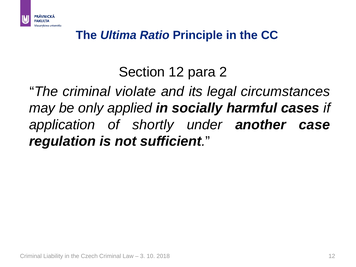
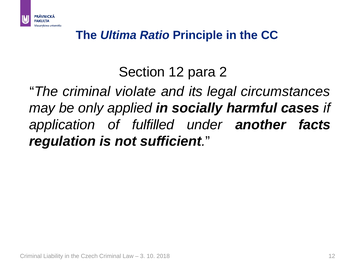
shortly: shortly -> fulfilled
case: case -> facts
